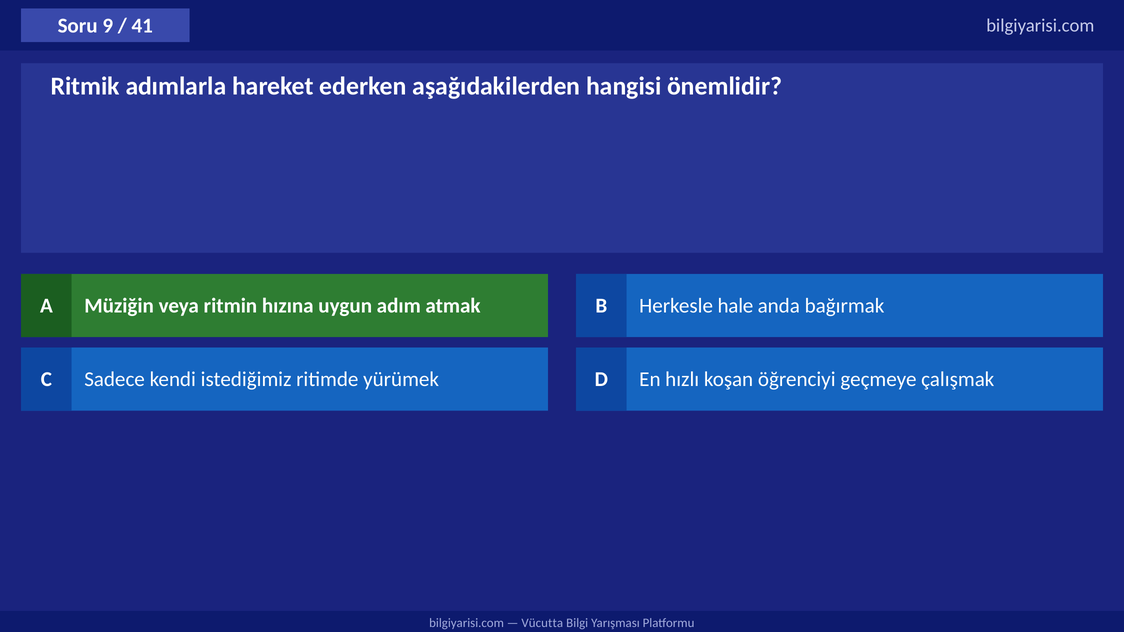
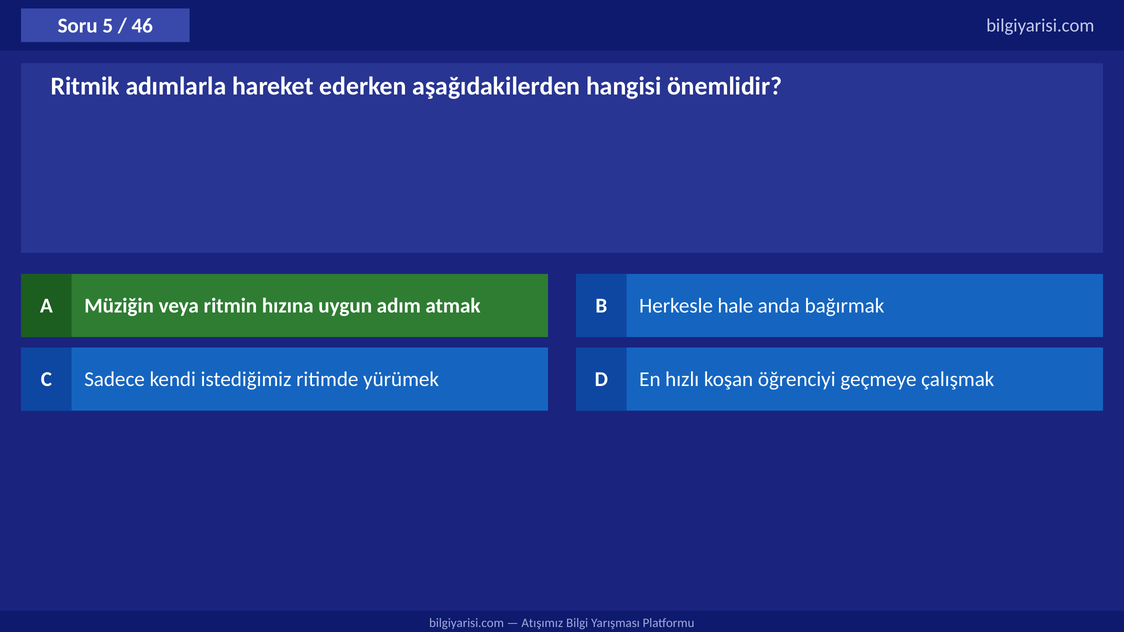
9: 9 -> 5
41: 41 -> 46
Vücutta: Vücutta -> Atışımız
